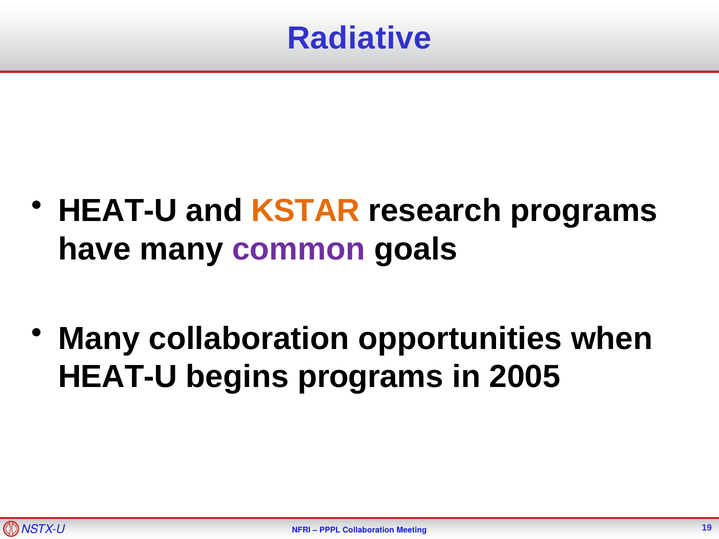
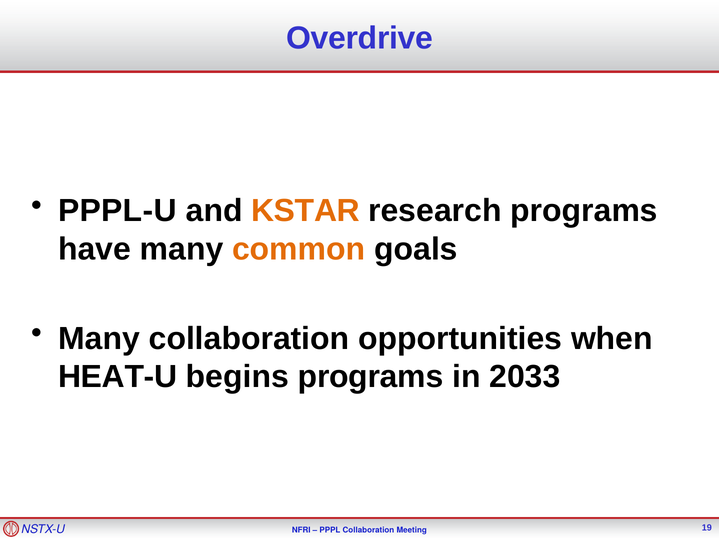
Radiative: Radiative -> Overdrive
HEAT-U at (118, 211): HEAT-U -> PPPL-U
common colour: purple -> orange
2005: 2005 -> 2033
